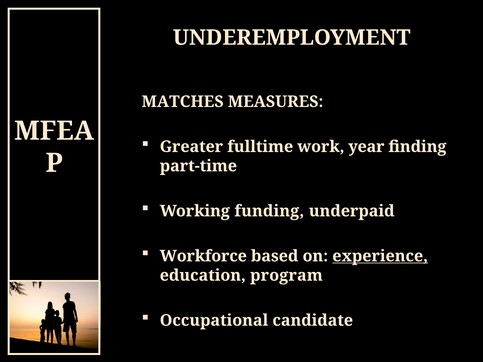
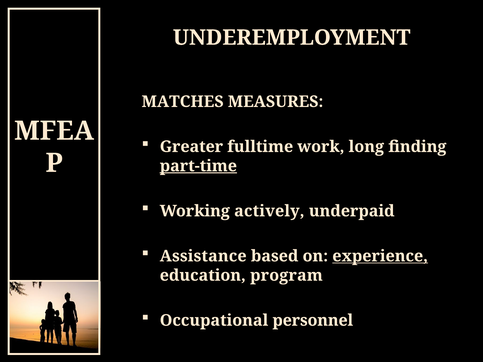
year: year -> long
part-time underline: none -> present
funding: funding -> actively
Workforce: Workforce -> Assistance
candidate: candidate -> personnel
